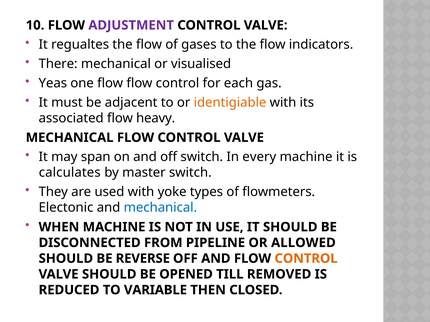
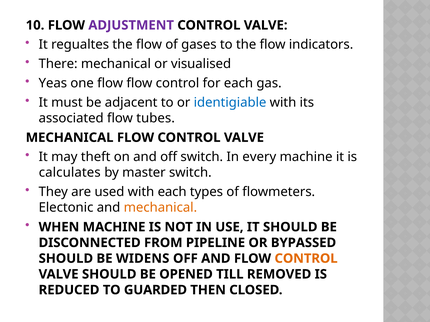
identigiable colour: orange -> blue
heavy: heavy -> tubes
span: span -> theft
with yoke: yoke -> each
mechanical at (160, 208) colour: blue -> orange
ALLOWED: ALLOWED -> BYPASSED
REVERSE: REVERSE -> WIDENS
VARIABLE: VARIABLE -> GUARDED
